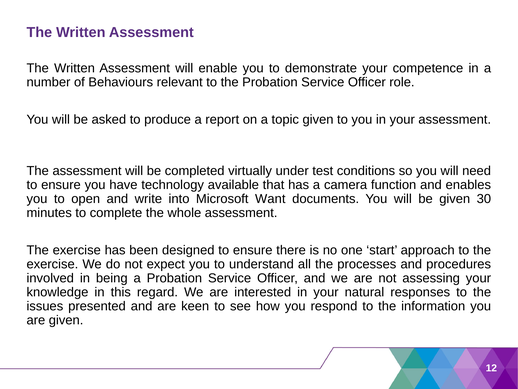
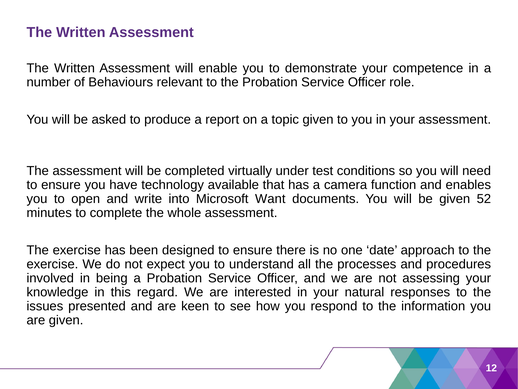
30: 30 -> 52
start: start -> date
